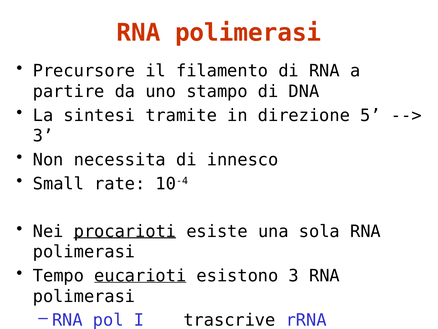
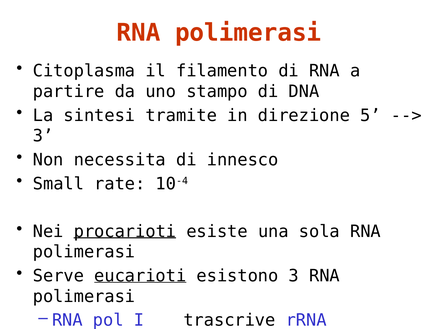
Precursore: Precursore -> Citoplasma
Tempo: Tempo -> Serve
